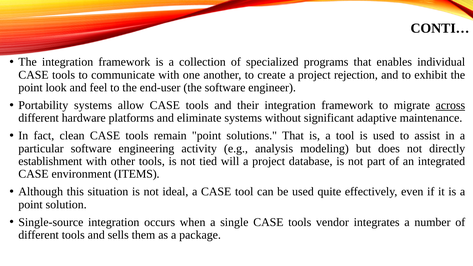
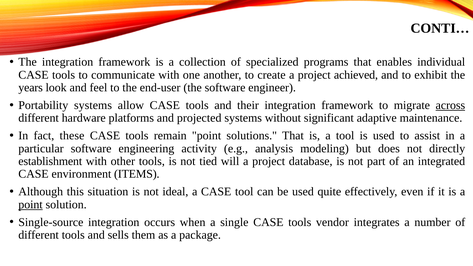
rejection: rejection -> achieved
point at (31, 88): point -> years
eliminate: eliminate -> projected
clean: clean -> these
point at (31, 205) underline: none -> present
